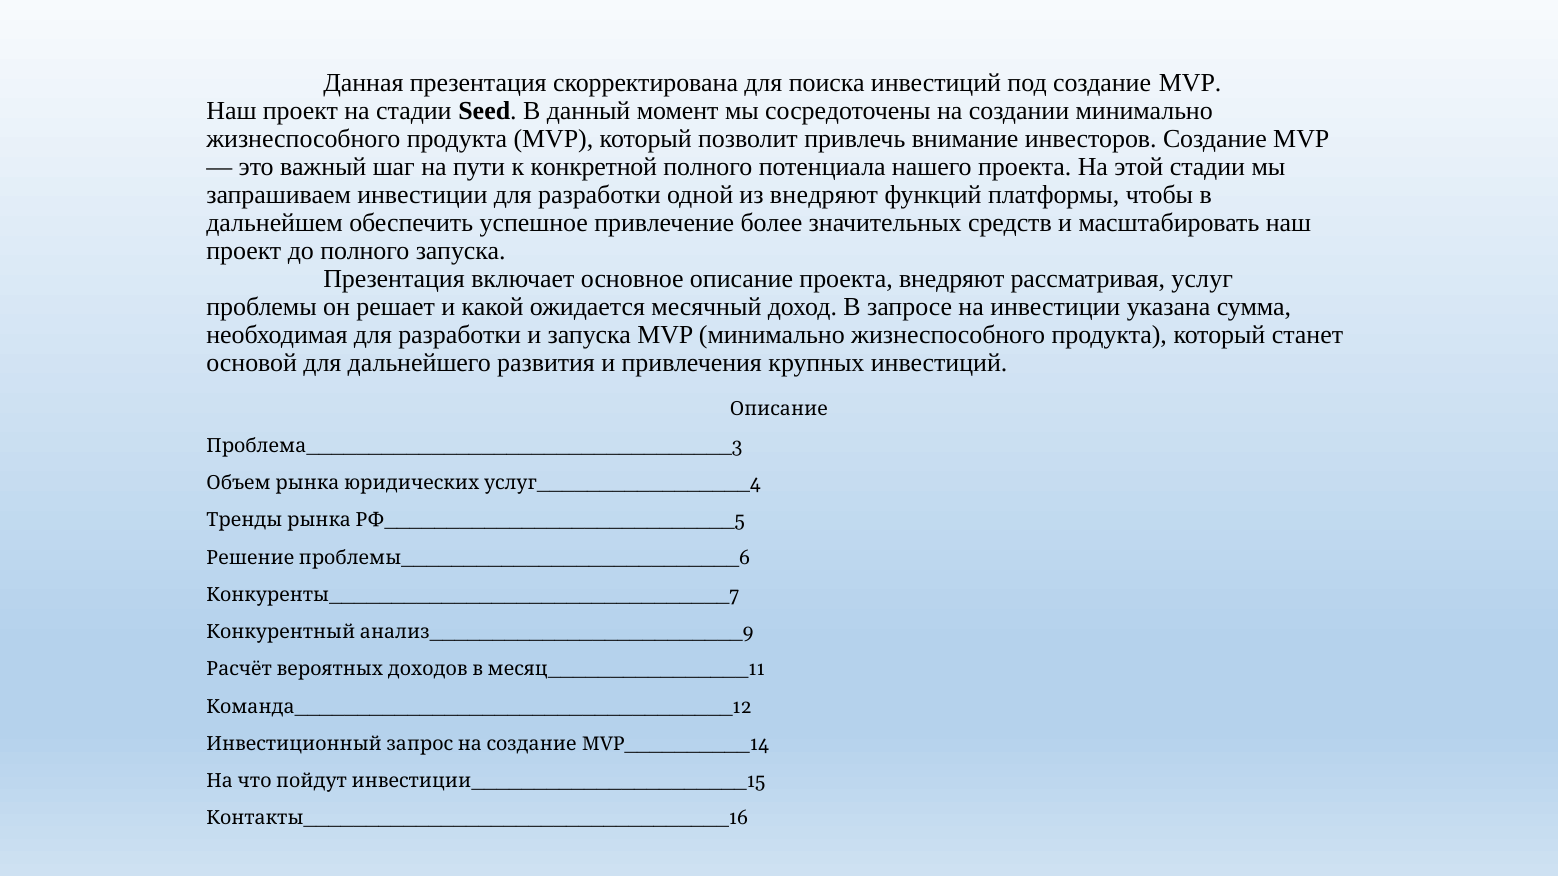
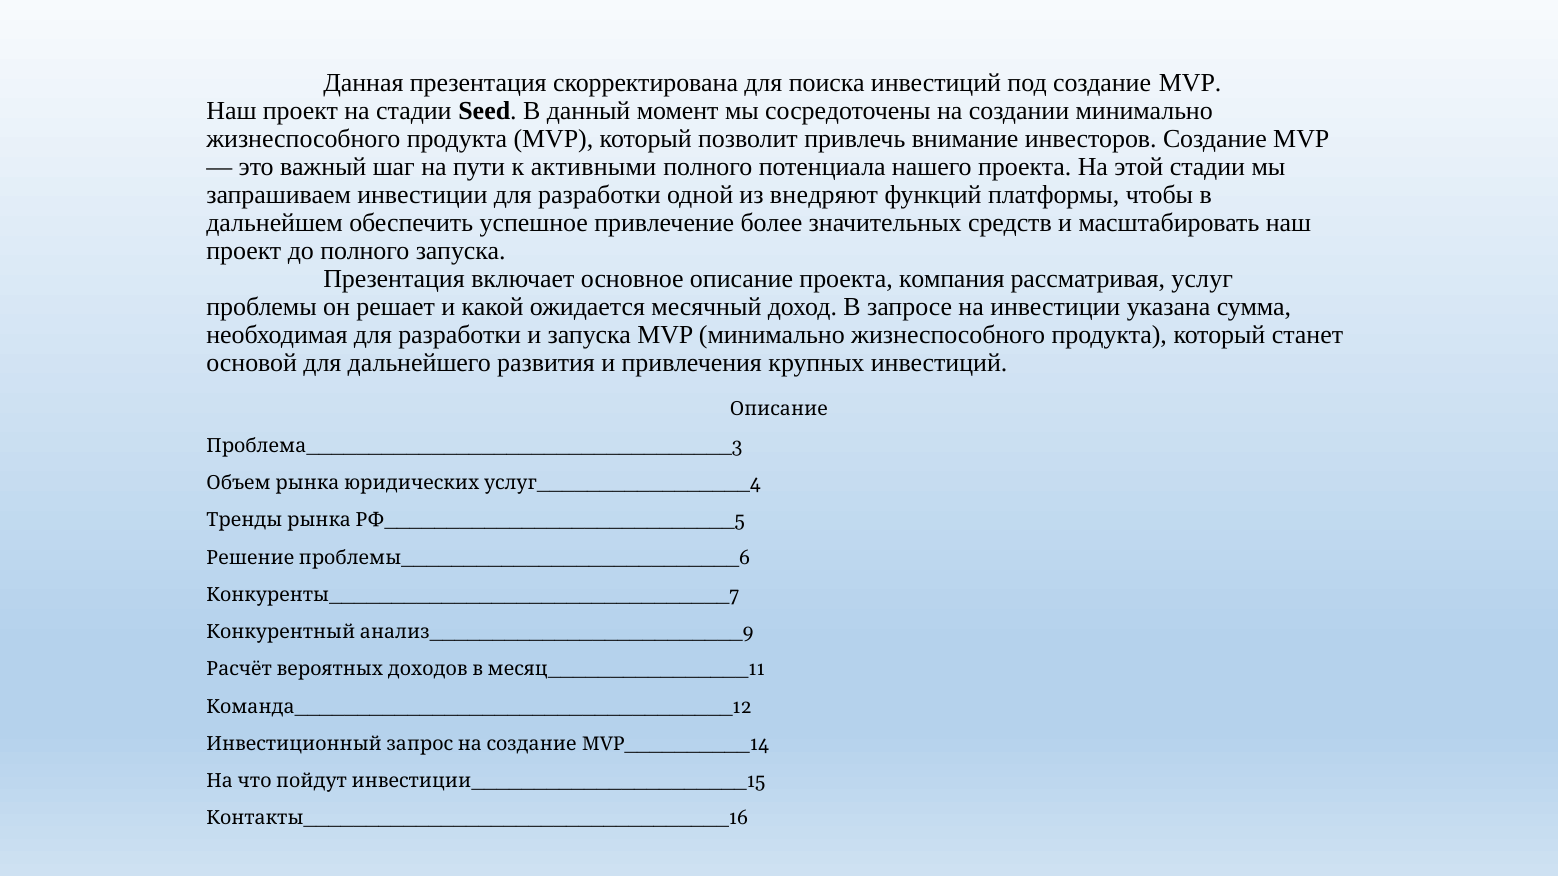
конкретной: конкретной -> активными
проекта внедряют: внедряют -> компания
